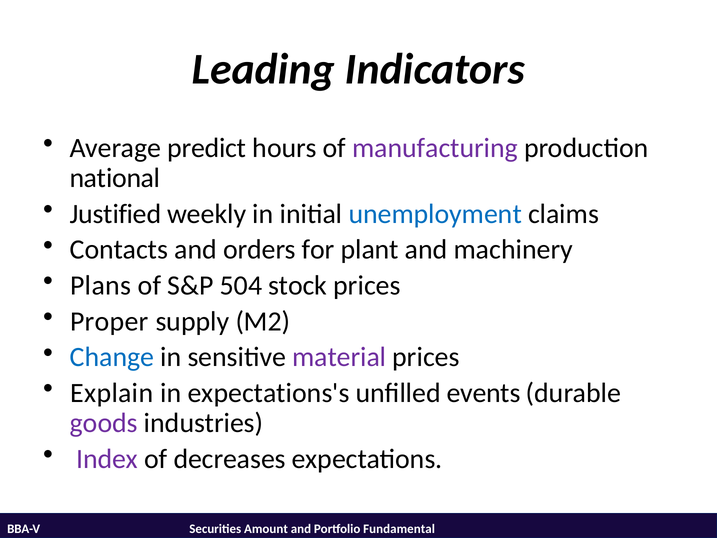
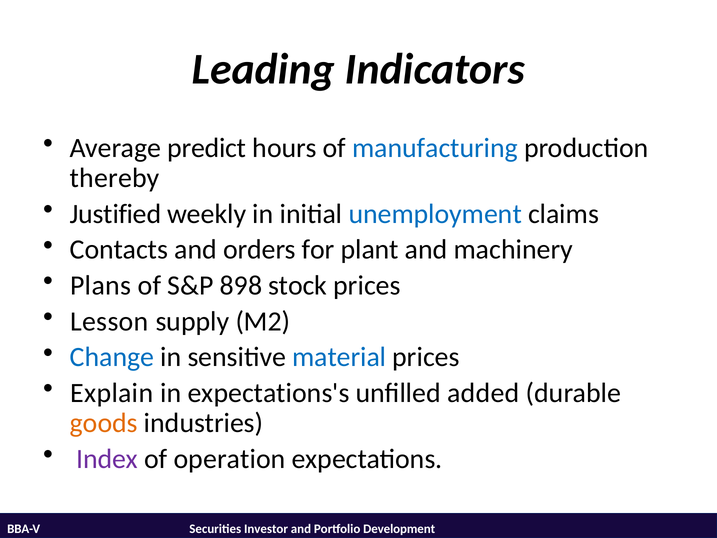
manufacturing colour: purple -> blue
national: national -> thereby
504: 504 -> 898
Proper: Proper -> Lesson
material colour: purple -> blue
events: events -> added
goods colour: purple -> orange
decreases: decreases -> operation
Amount: Amount -> Investor
Fundamental: Fundamental -> Development
